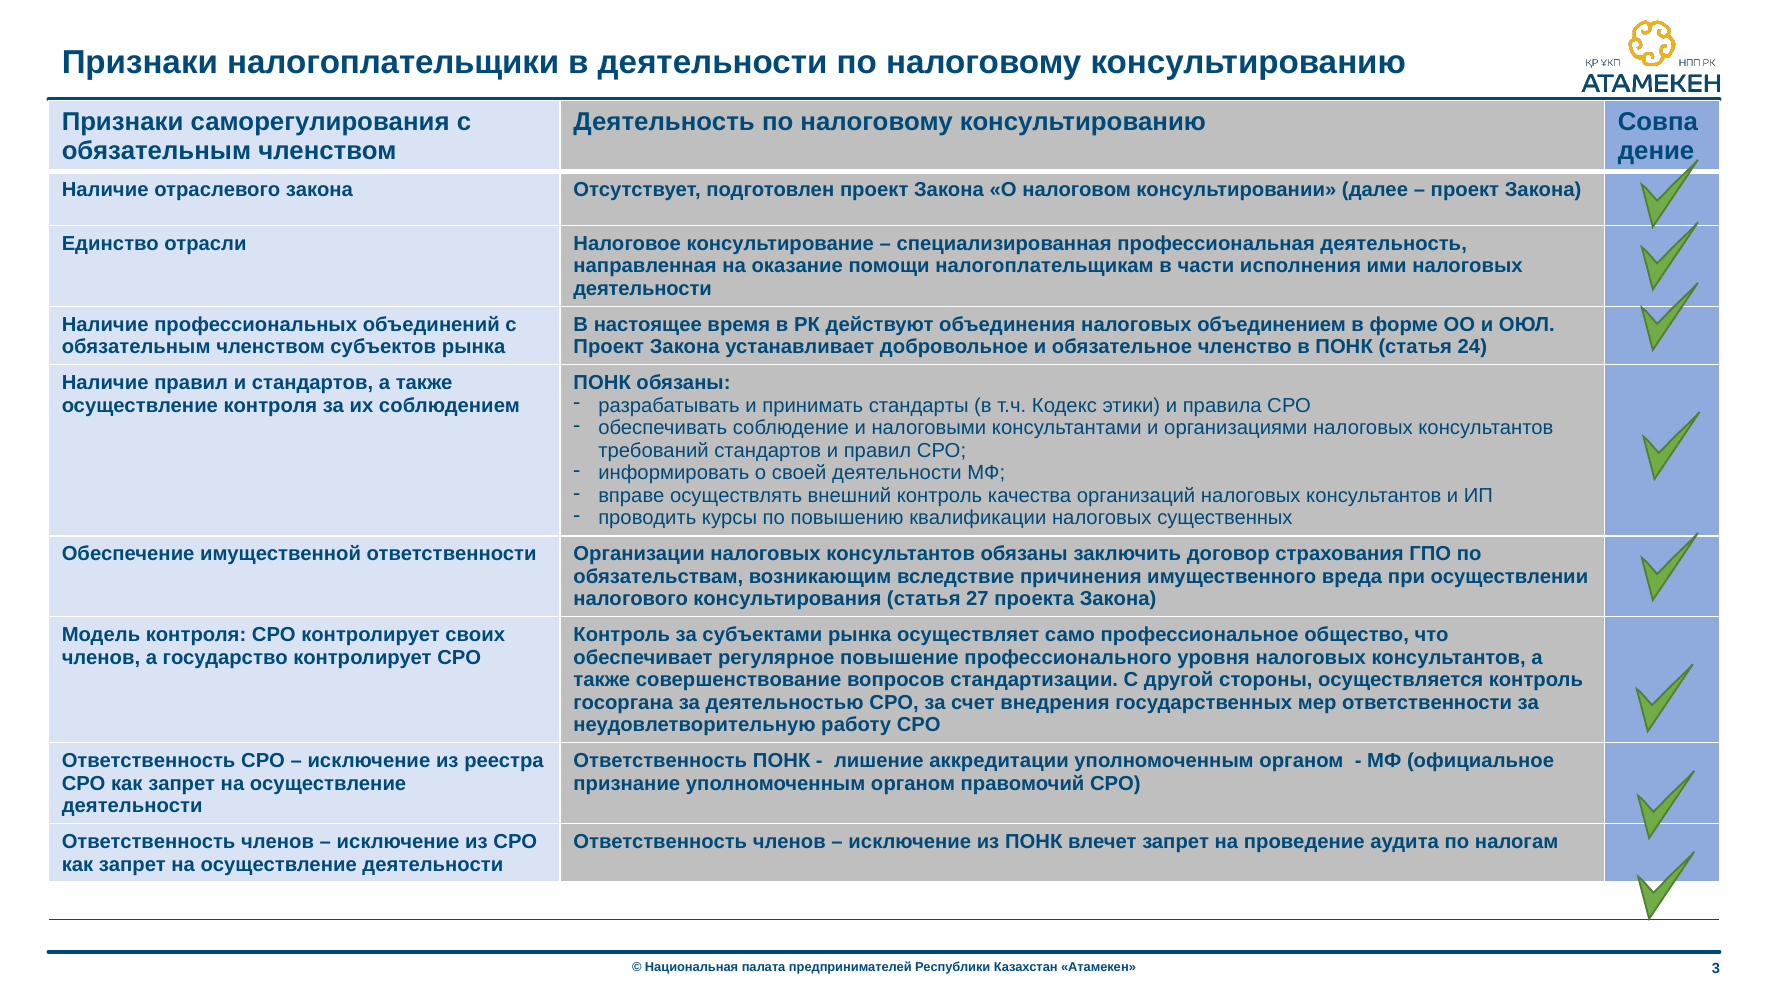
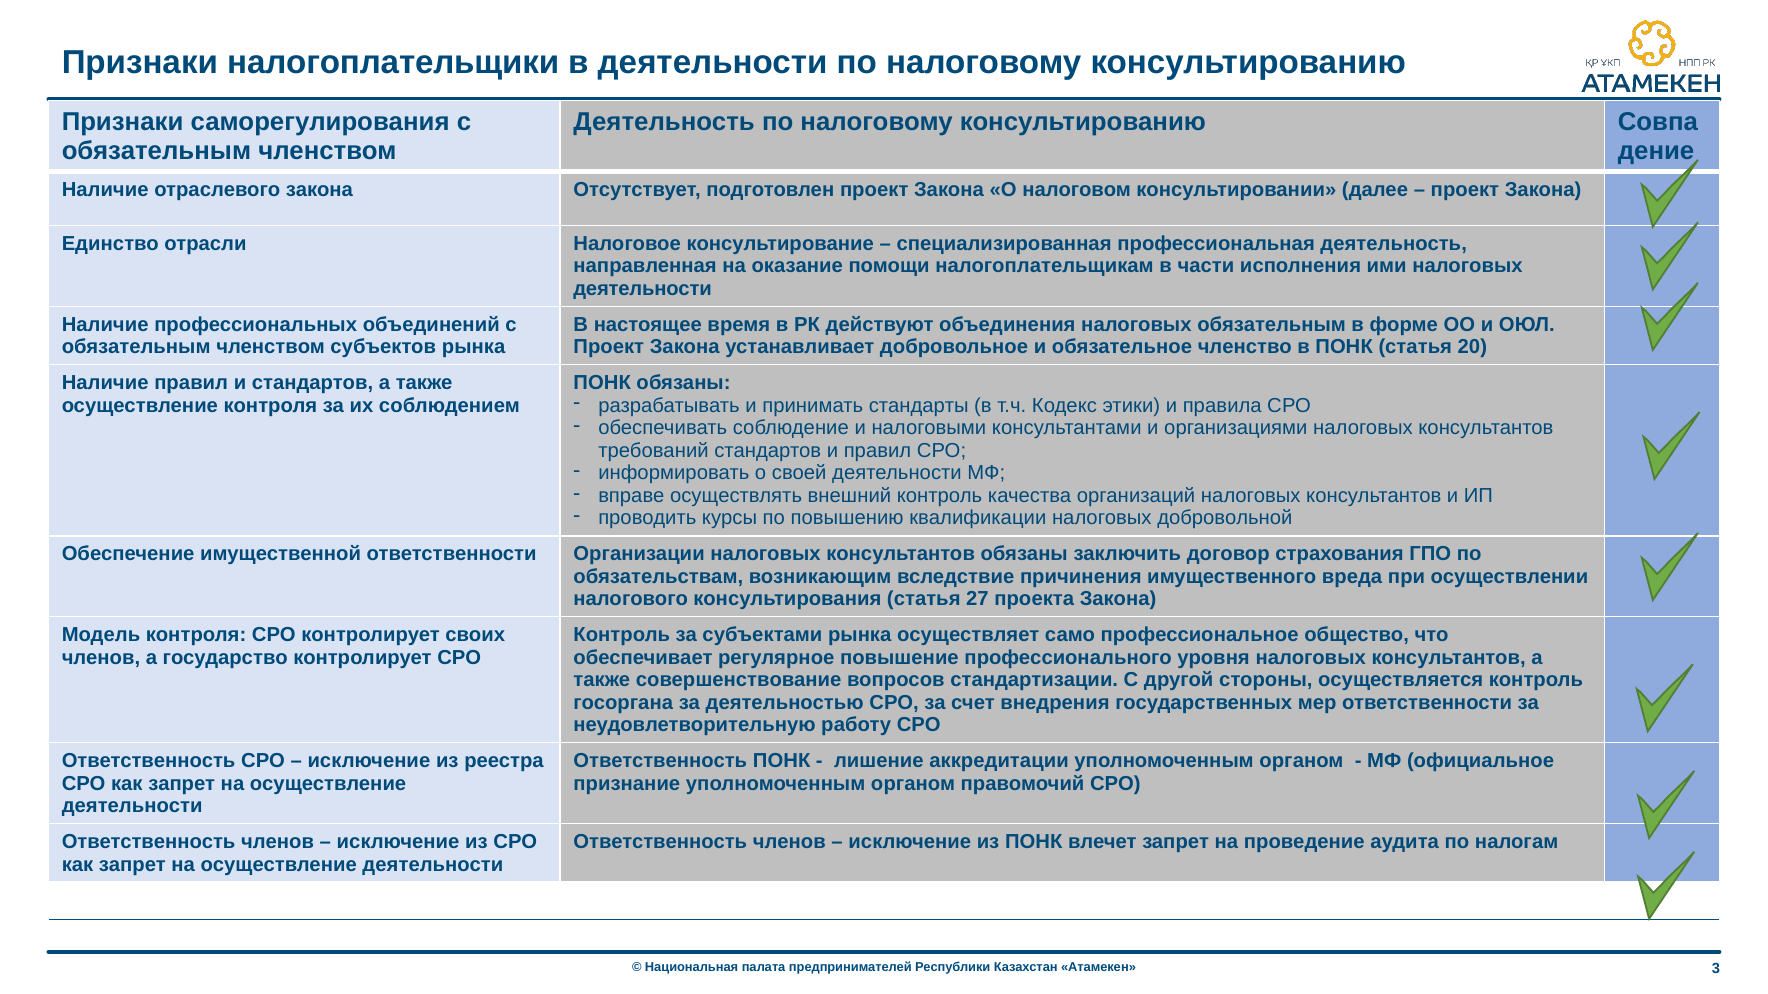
налоговых объединением: объединением -> обязательным
24: 24 -> 20
существенных: существенных -> добровольной
